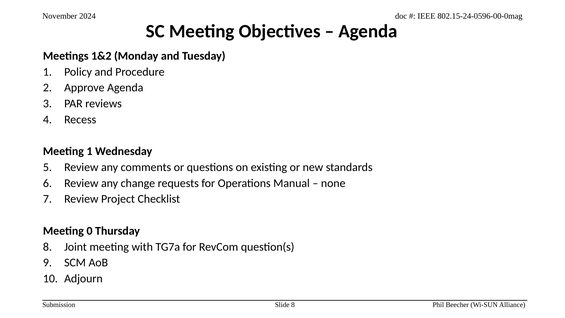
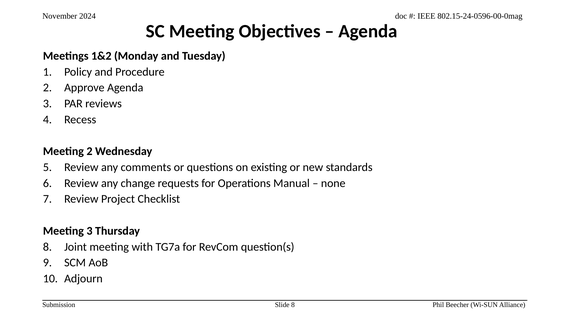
Meeting 1: 1 -> 2
Meeting 0: 0 -> 3
